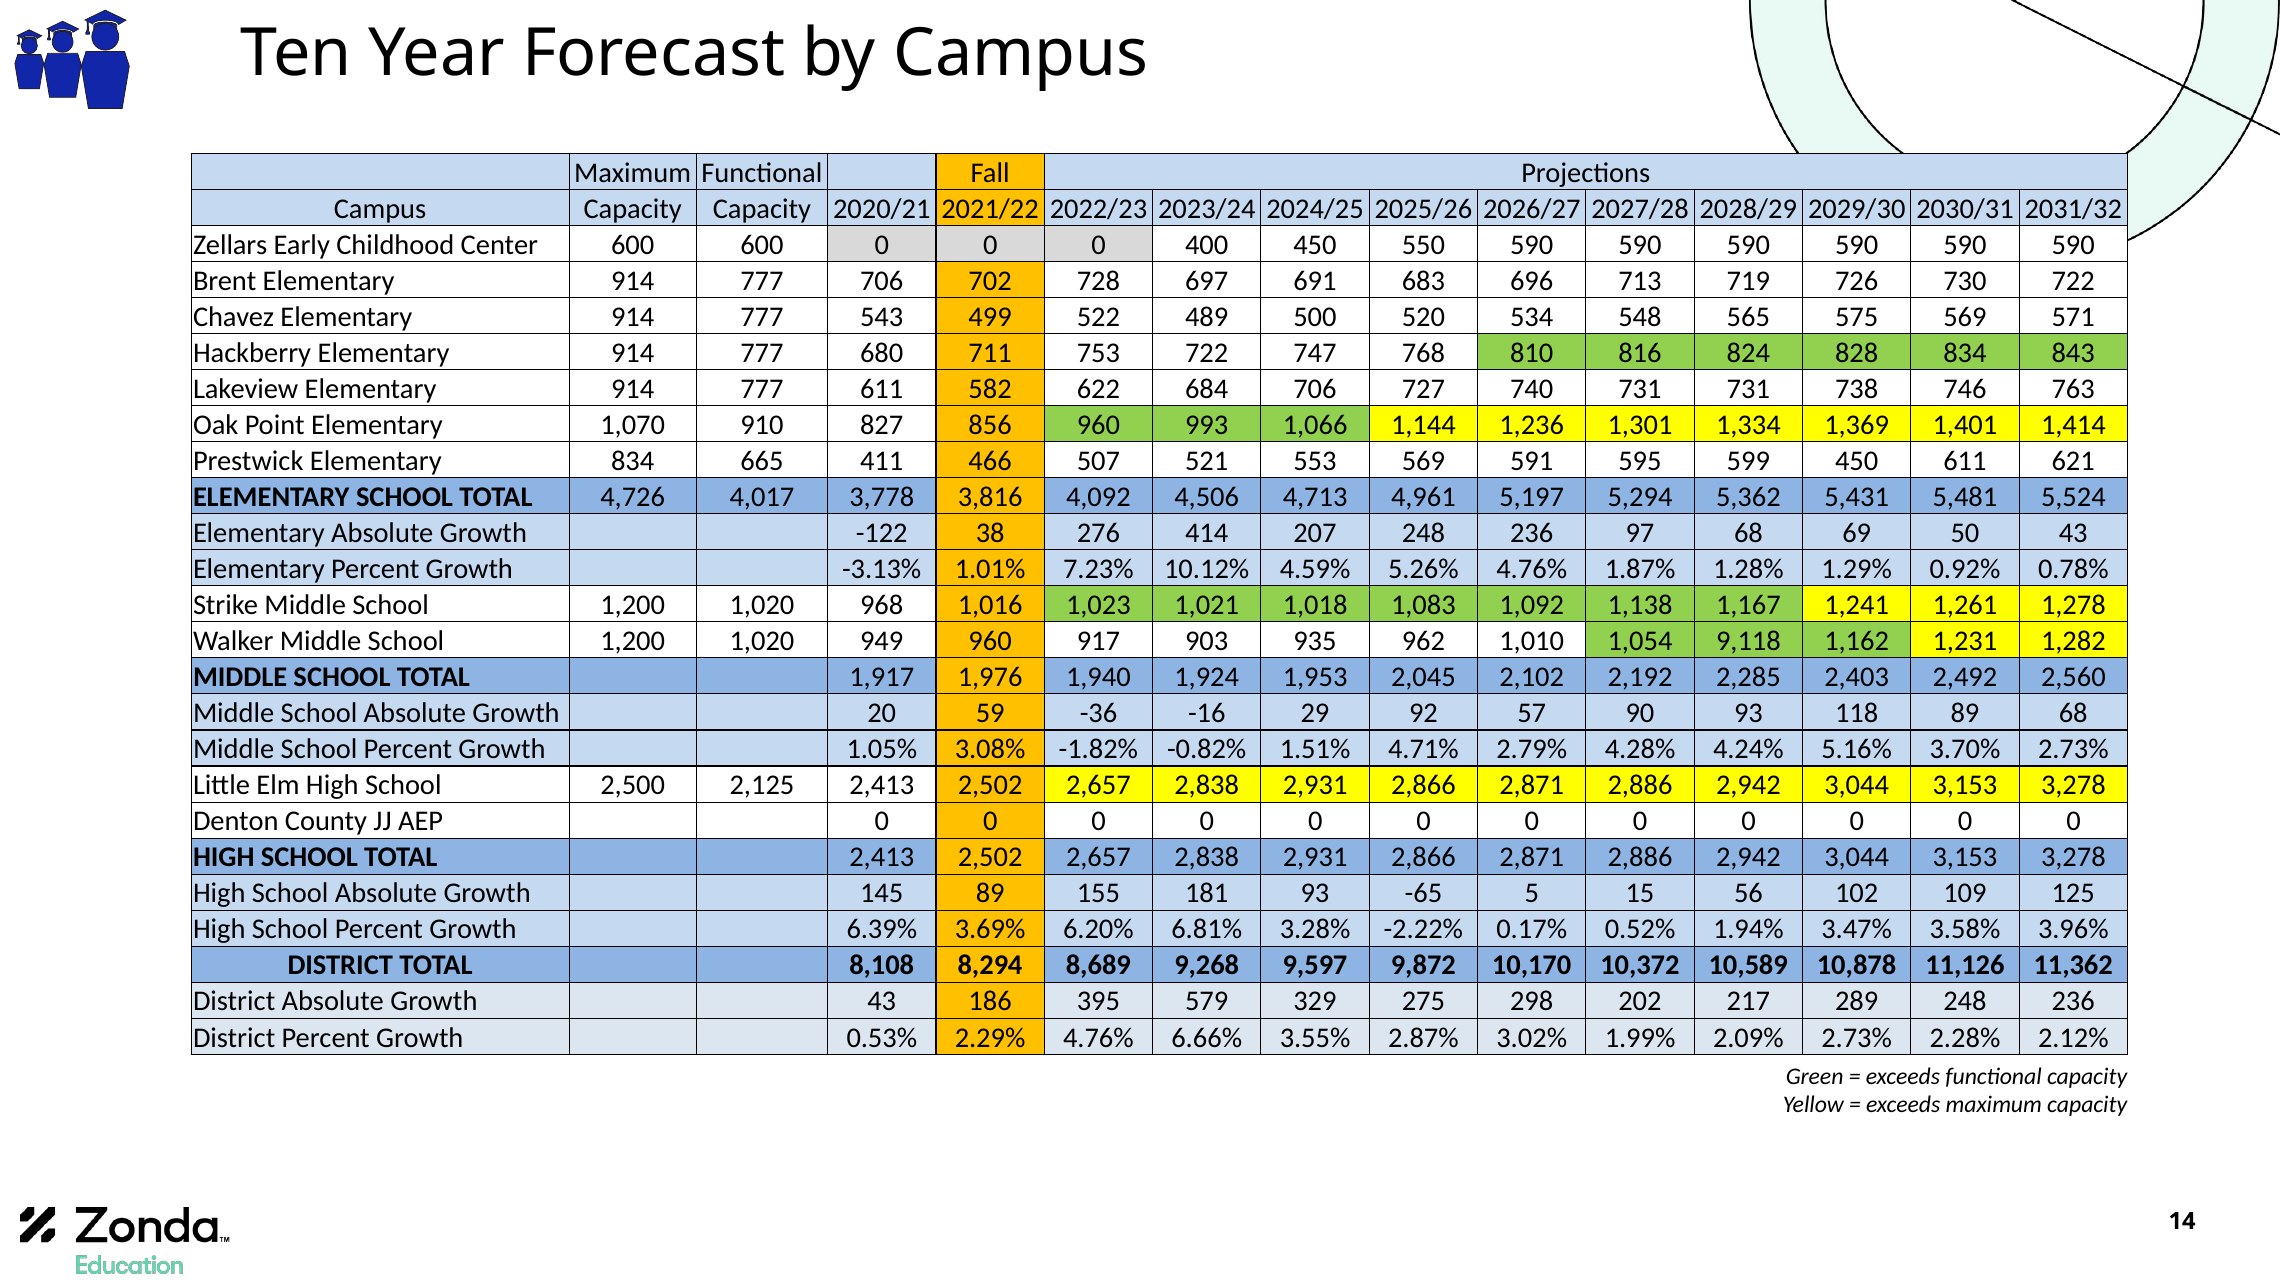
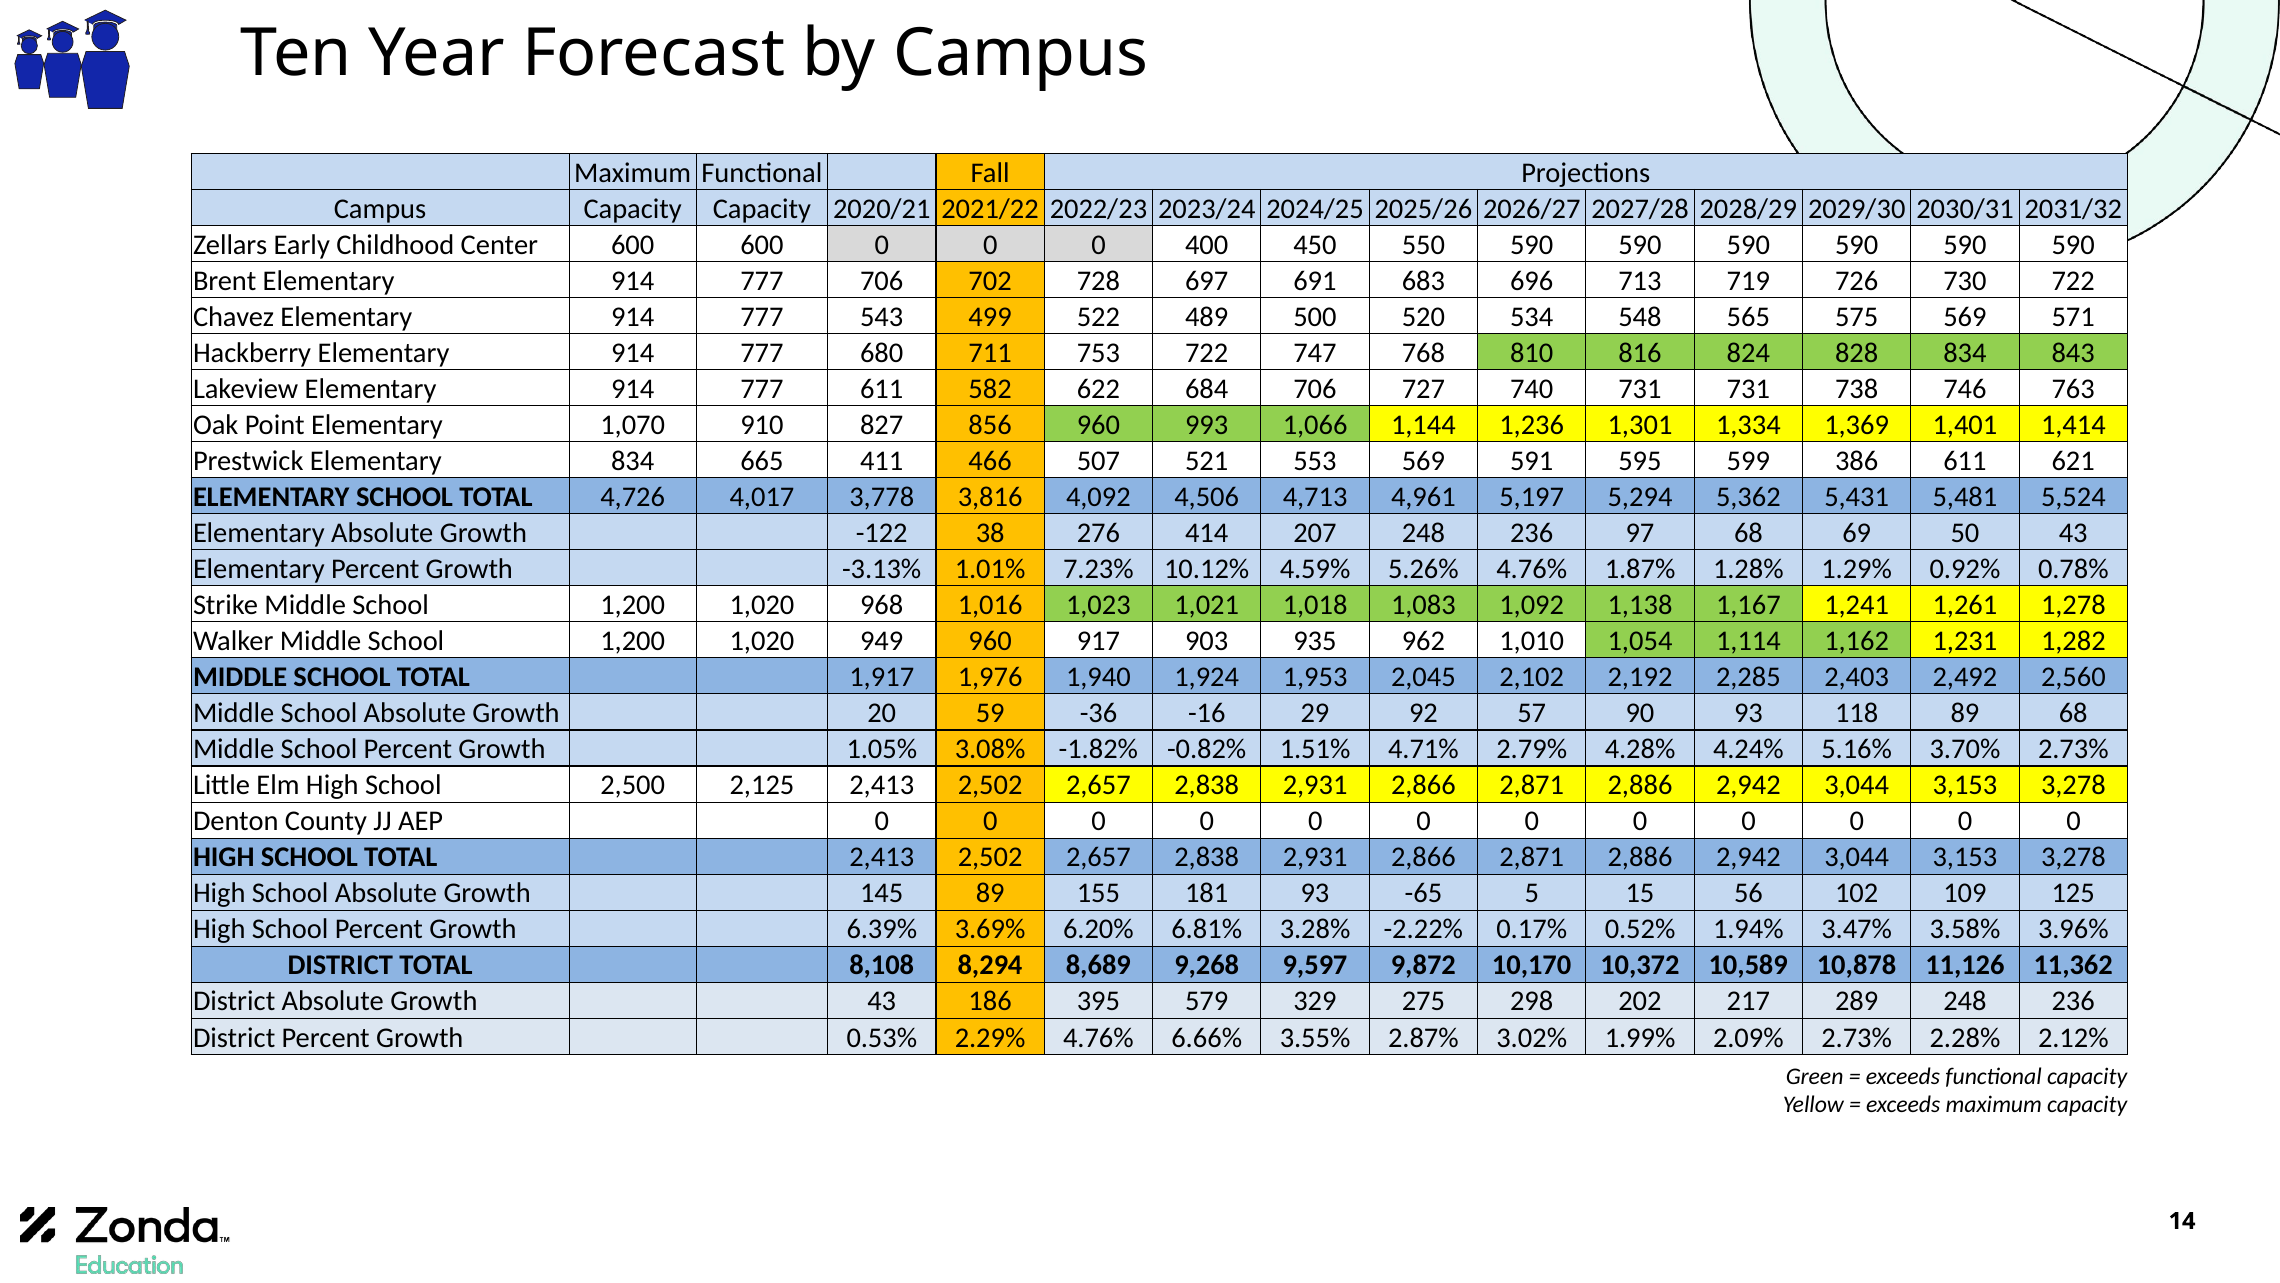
599 450: 450 -> 386
9,118: 9,118 -> 1,114
